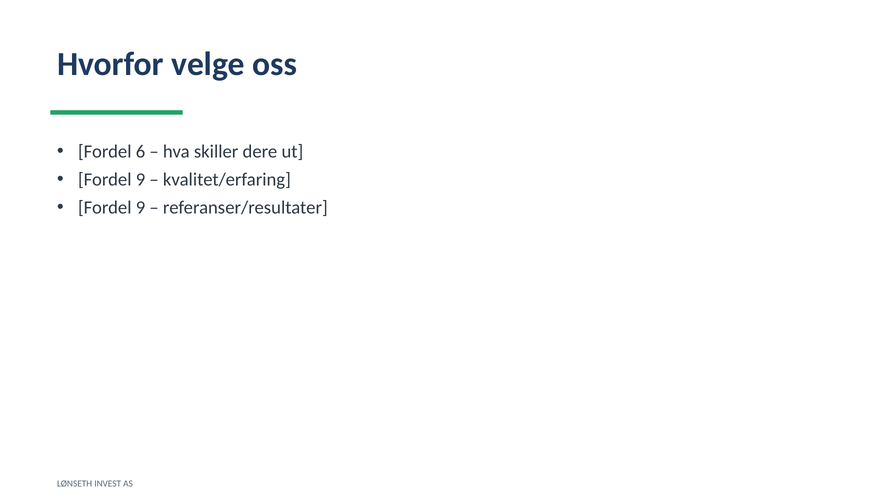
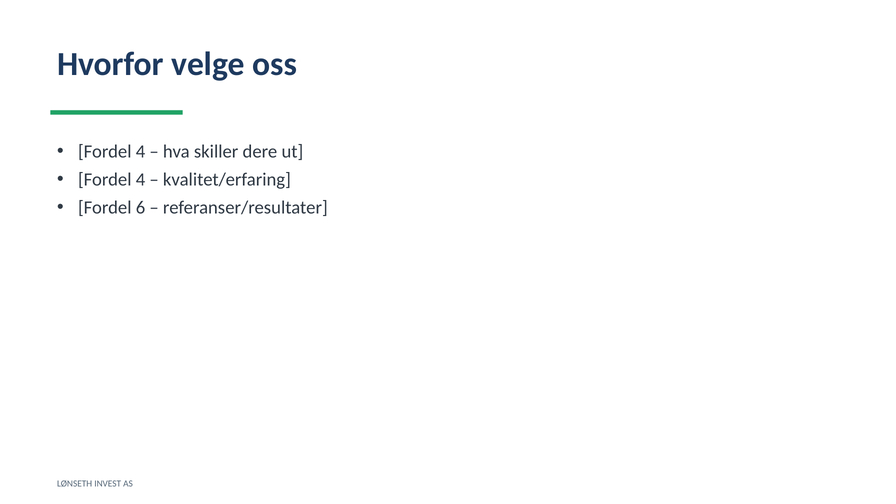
6 at (141, 152): 6 -> 4
9 at (141, 180): 9 -> 4
9 at (141, 208): 9 -> 6
